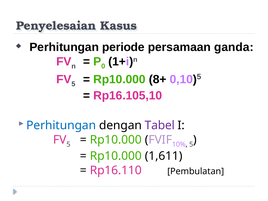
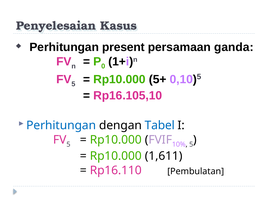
periode: periode -> present
8+: 8+ -> 5+
Tabel colour: purple -> blue
